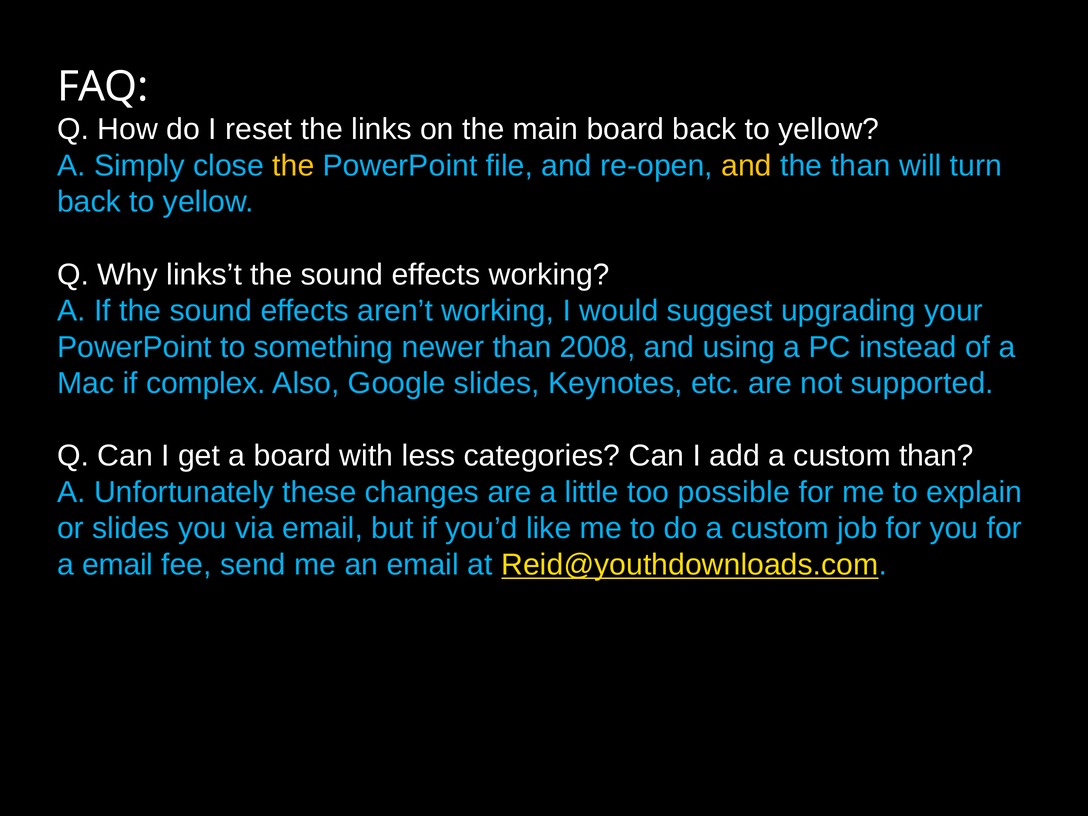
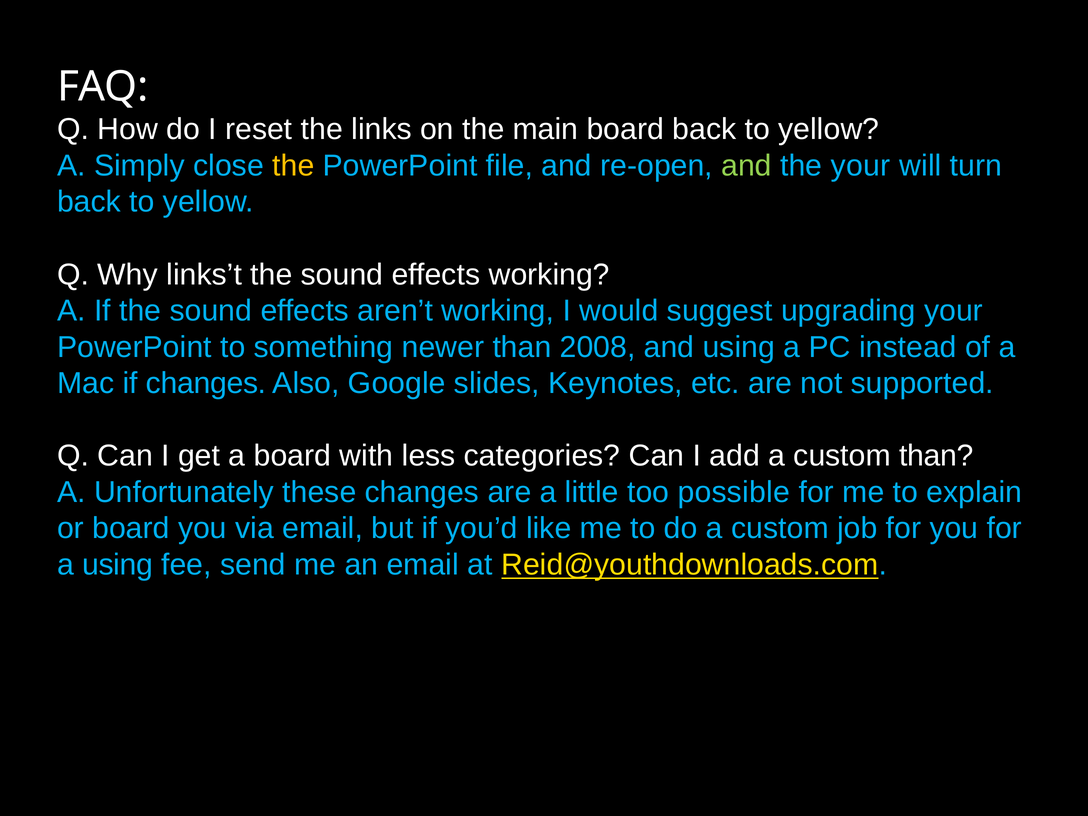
and at (746, 166) colour: yellow -> light green
the than: than -> your
if complex: complex -> changes
or slides: slides -> board
a email: email -> using
